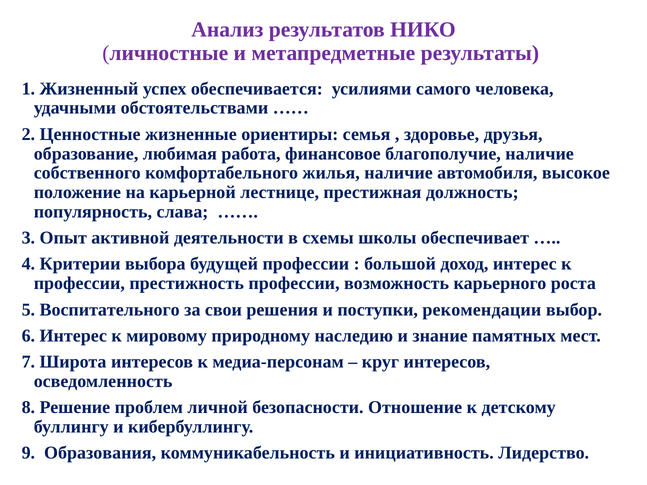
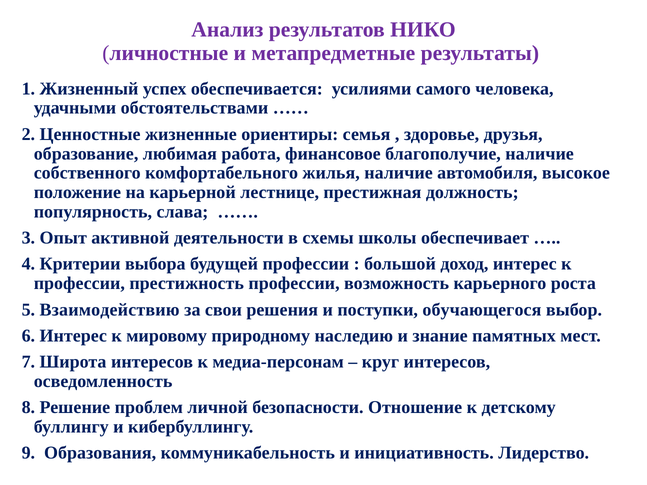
Воспитательного: Воспитательного -> Взаимодействию
рекомендации: рекомендации -> обучающегося
